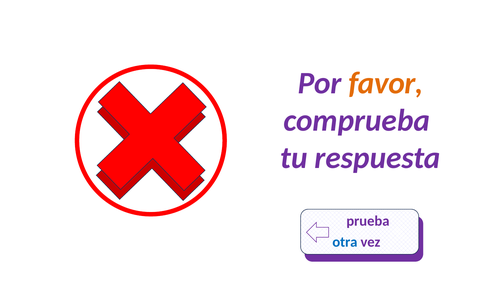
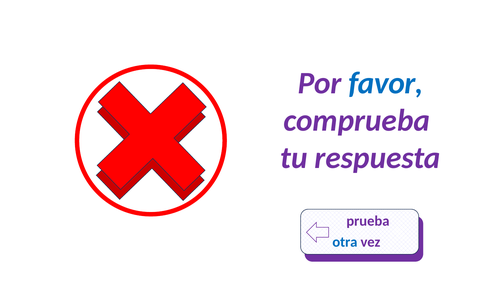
favor colour: orange -> blue
